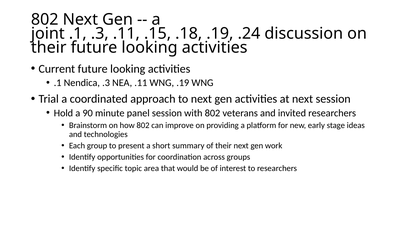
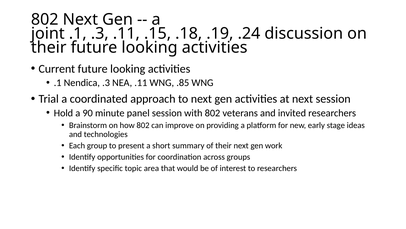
WNG .19: .19 -> .85
